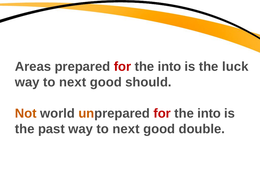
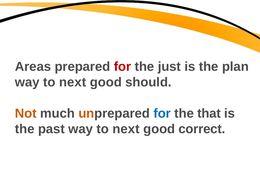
into at (169, 67): into -> just
luck: luck -> plan
world: world -> much
for at (162, 113) colour: red -> blue
into at (209, 113): into -> that
double: double -> correct
